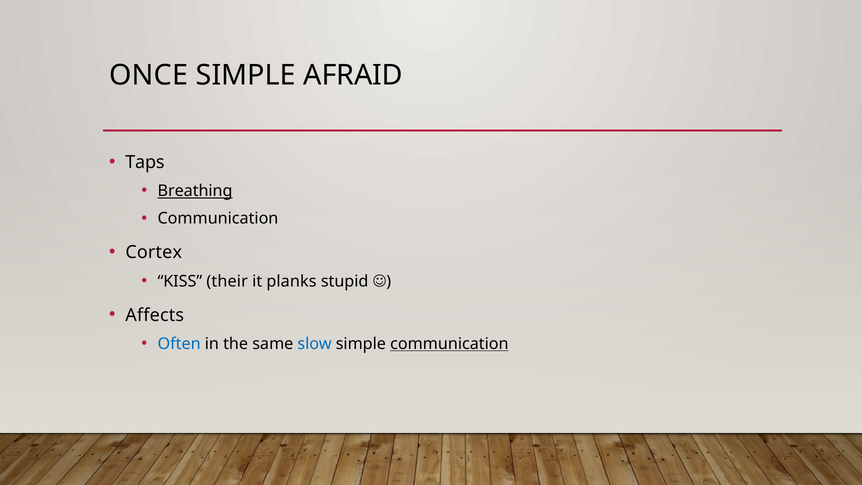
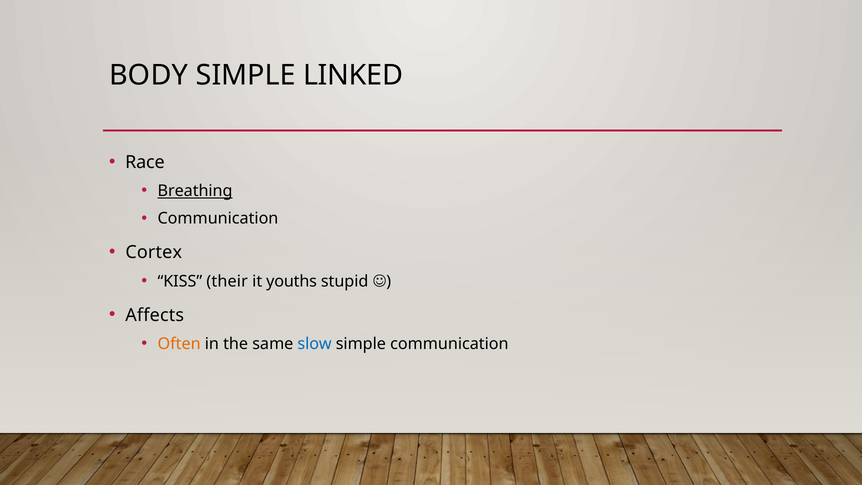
ONCE: ONCE -> BODY
AFRAID: AFRAID -> LINKED
Taps: Taps -> Race
planks: planks -> youths
Often colour: blue -> orange
communication at (449, 344) underline: present -> none
